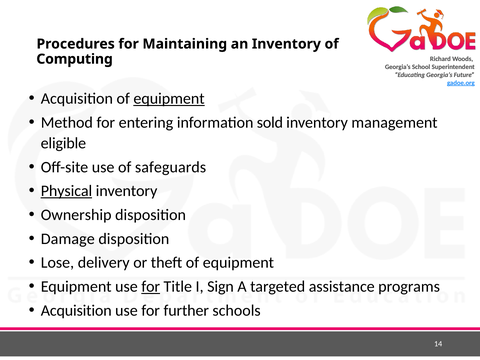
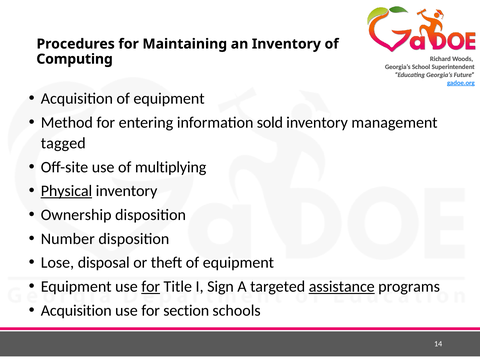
equipment at (169, 99) underline: present -> none
eligible: eligible -> tagged
safeguards: safeguards -> multiplying
Damage: Damage -> Number
delivery: delivery -> disposal
assistance underline: none -> present
further: further -> section
